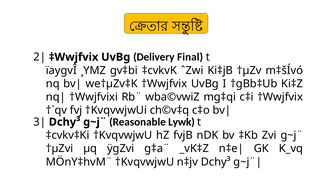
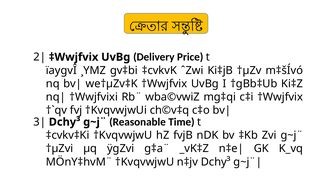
Final: Final -> Price
Lywk: Lywk -> Time
